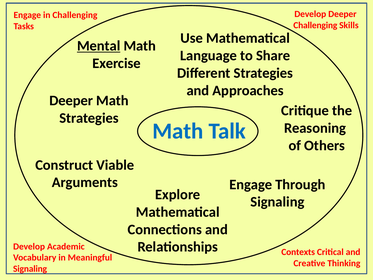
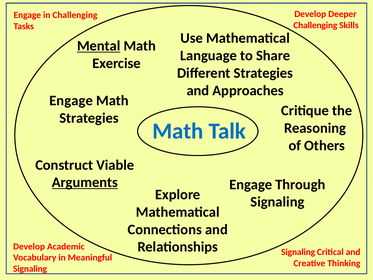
Deeper at (71, 100): Deeper -> Engage
Arguments underline: none -> present
Contexts at (298, 252): Contexts -> Signaling
